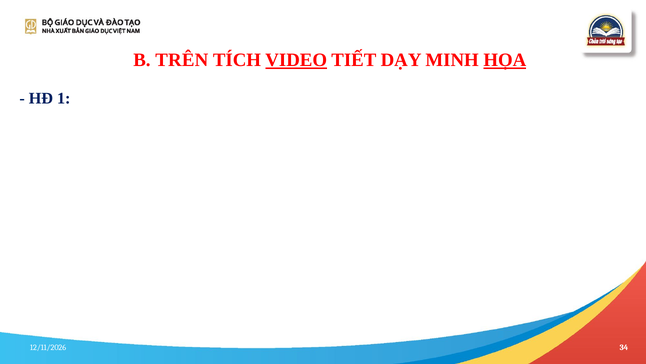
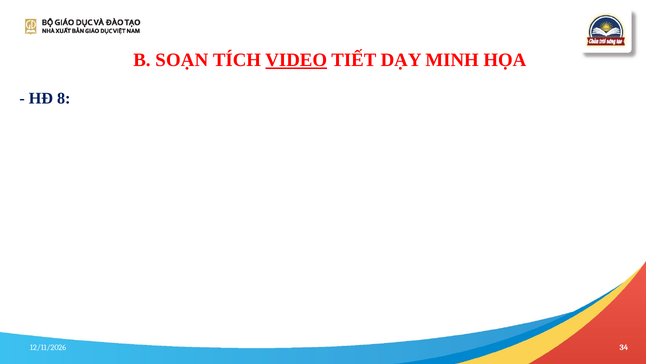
TRÊN: TRÊN -> SOẠN
HỌA underline: present -> none
1: 1 -> 8
